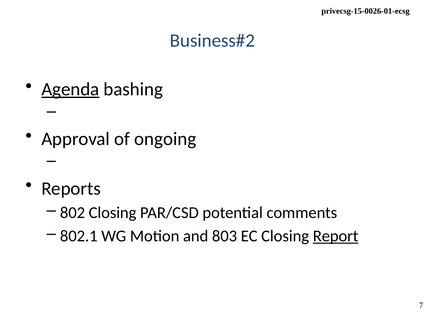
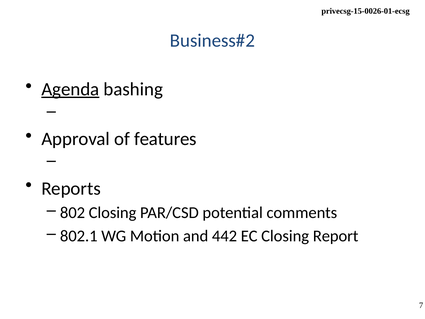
ongoing: ongoing -> features
803: 803 -> 442
Report underline: present -> none
